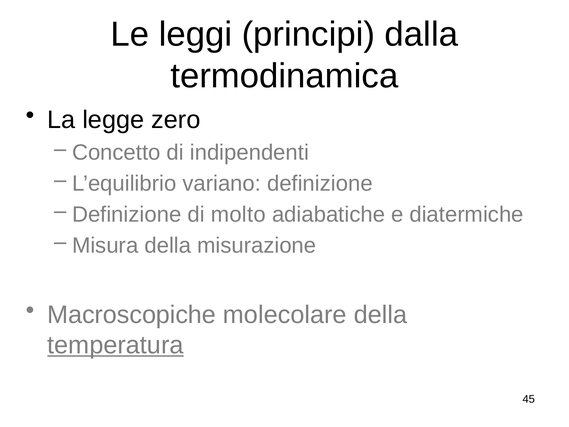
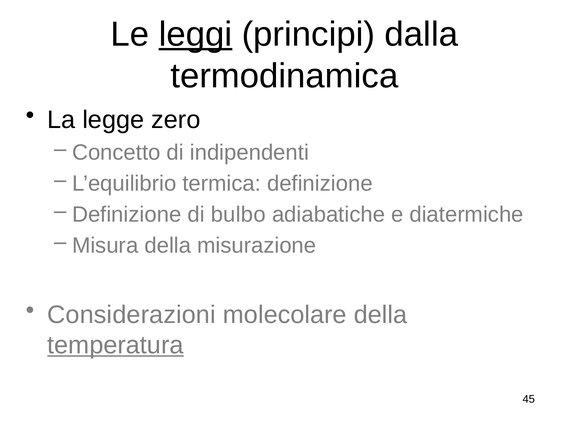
leggi underline: none -> present
variano: variano -> termica
molto: molto -> bulbo
Macroscopiche: Macroscopiche -> Considerazioni
